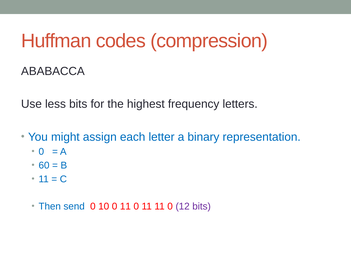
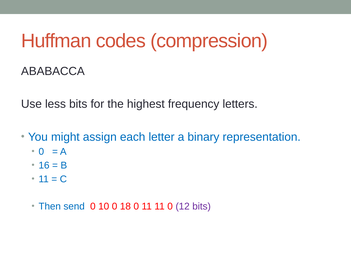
60: 60 -> 16
10 0 11: 11 -> 18
